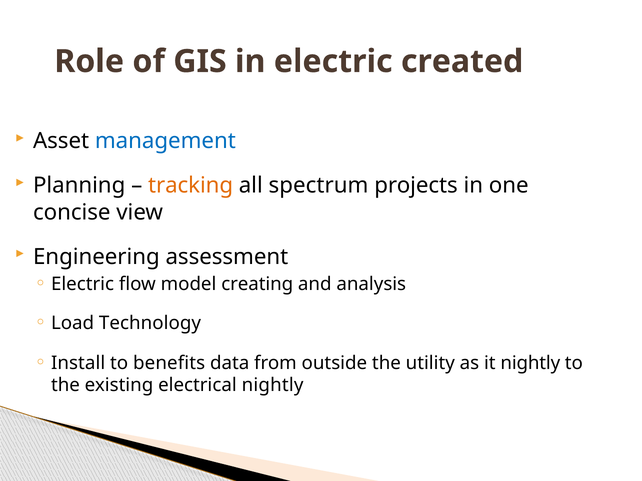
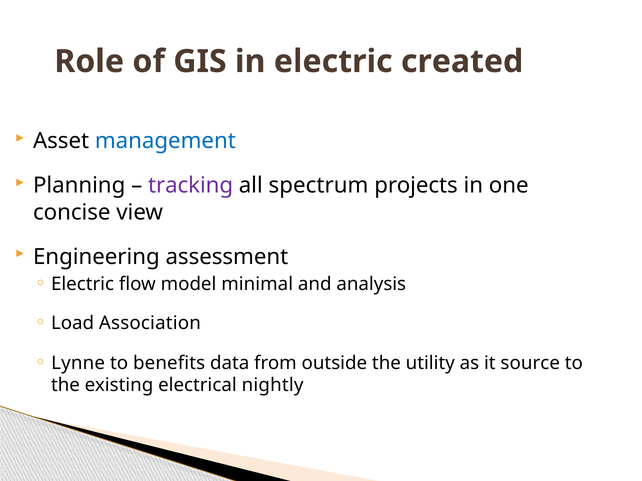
tracking colour: orange -> purple
creating: creating -> minimal
Technology: Technology -> Association
Install: Install -> Lynne
it nightly: nightly -> source
